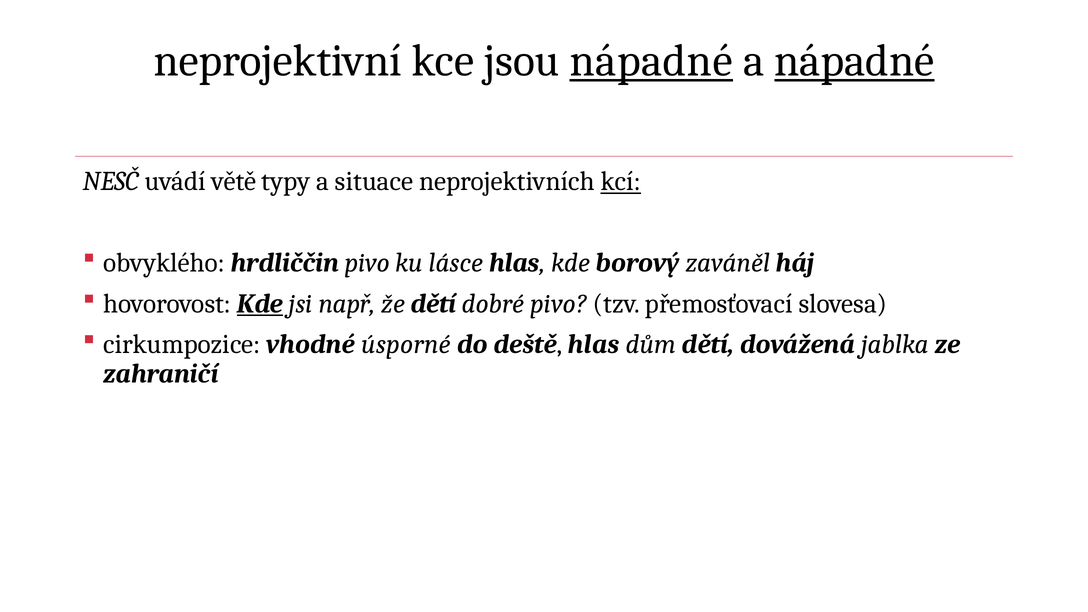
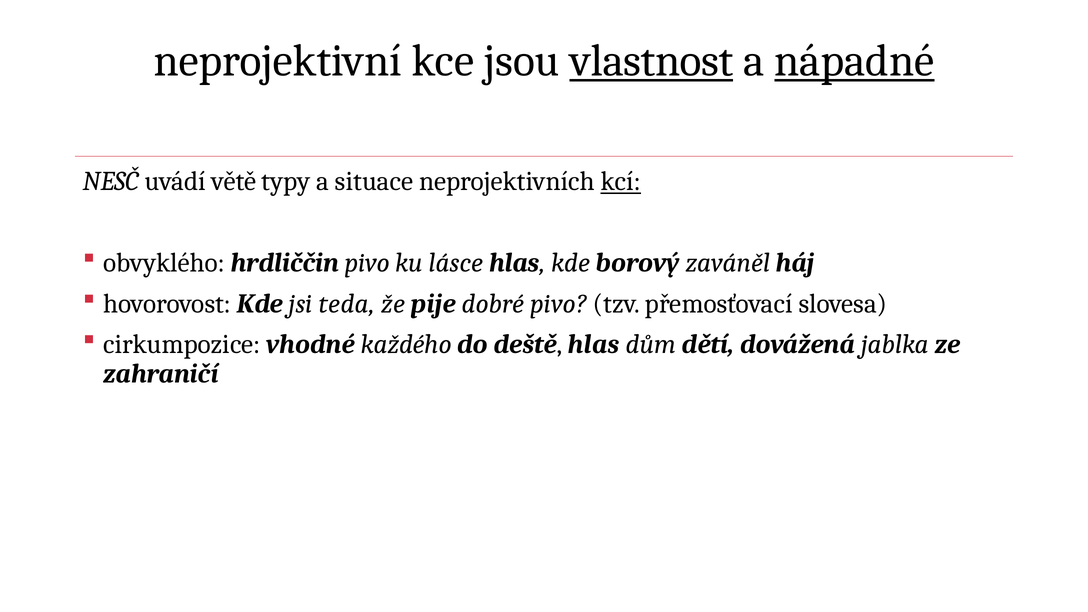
jsou nápadné: nápadné -> vlastnost
Kde at (260, 304) underline: present -> none
např: např -> teda
že dětí: dětí -> pije
úsporné: úsporné -> každého
